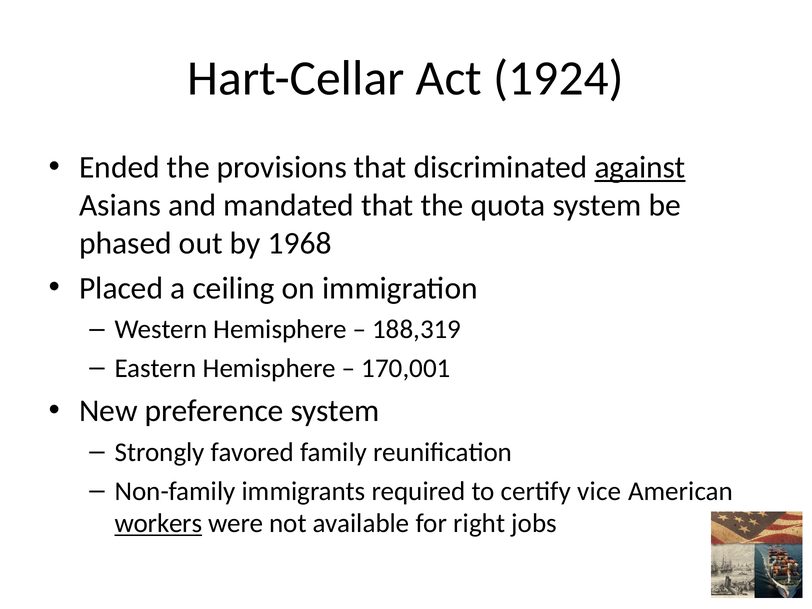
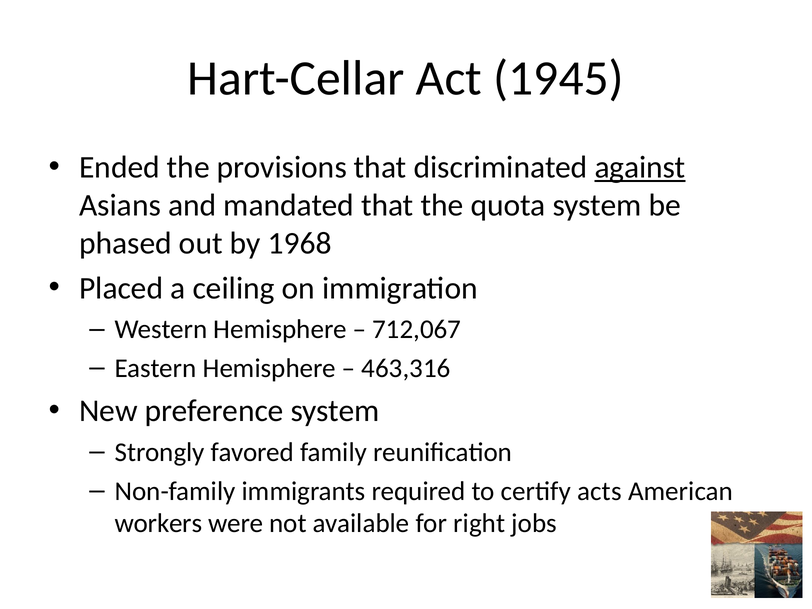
1924: 1924 -> 1945
188,319: 188,319 -> 712,067
170,001: 170,001 -> 463,316
vice: vice -> acts
workers underline: present -> none
